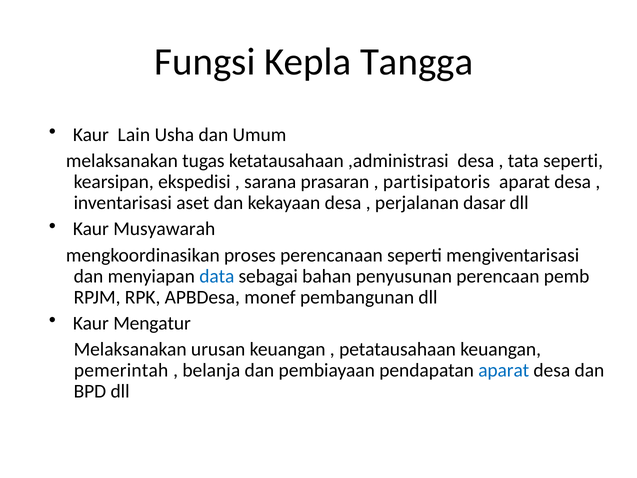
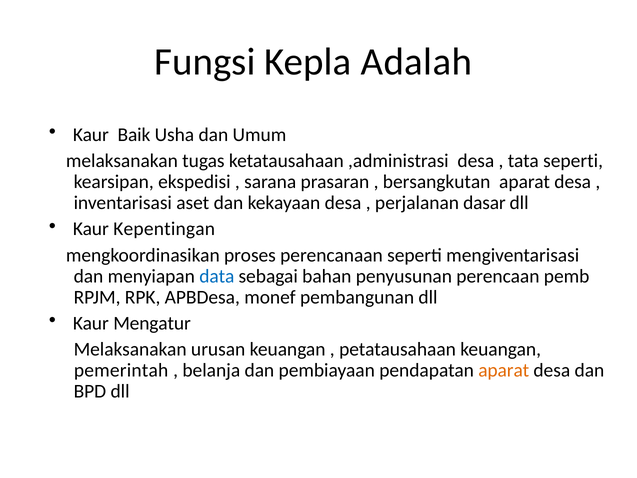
Tangga: Tangga -> Adalah
Lain: Lain -> Baik
partisipatoris: partisipatoris -> bersangkutan
Musyawarah: Musyawarah -> Kepentingan
aparat at (504, 370) colour: blue -> orange
